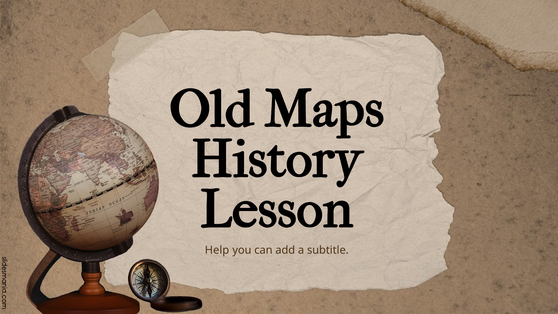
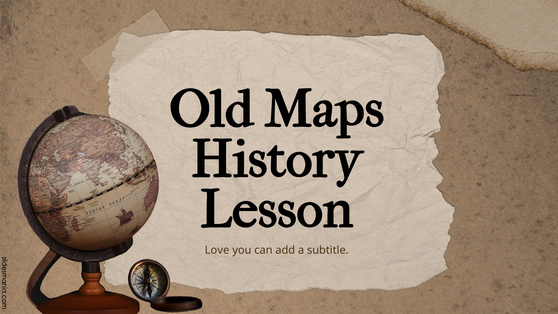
Help: Help -> Love
